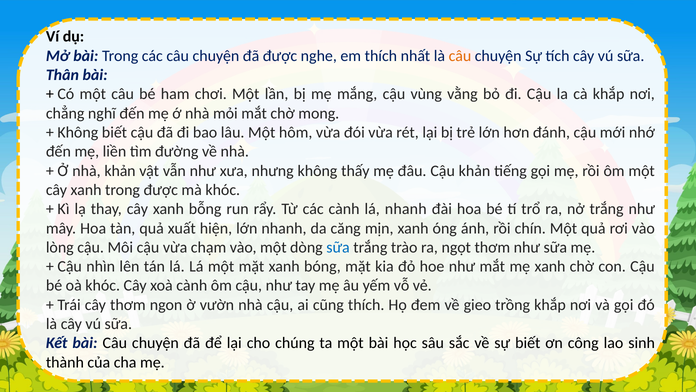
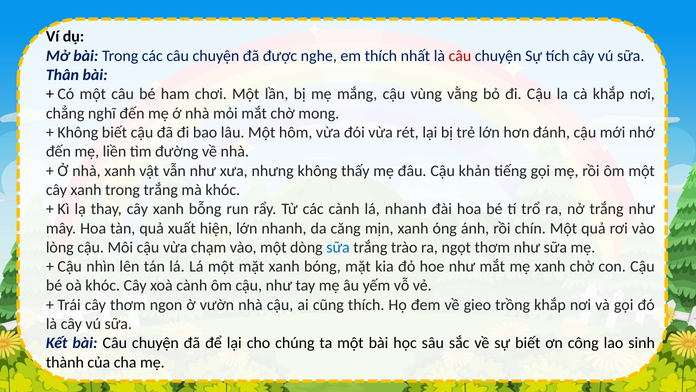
câu at (460, 56) colour: orange -> red
nhà khản: khản -> xanh
trong được: được -> trắng
